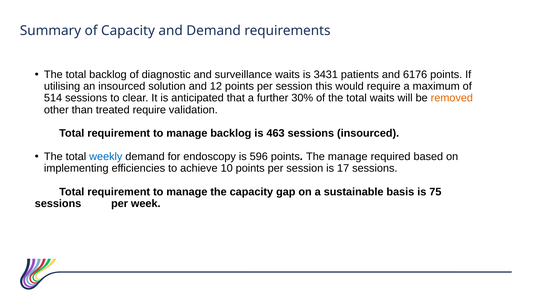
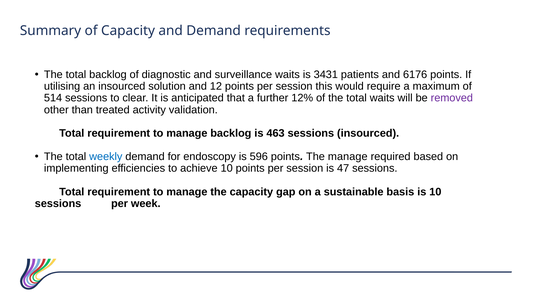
30%: 30% -> 12%
removed colour: orange -> purple
treated require: require -> activity
17: 17 -> 47
is 75: 75 -> 10
